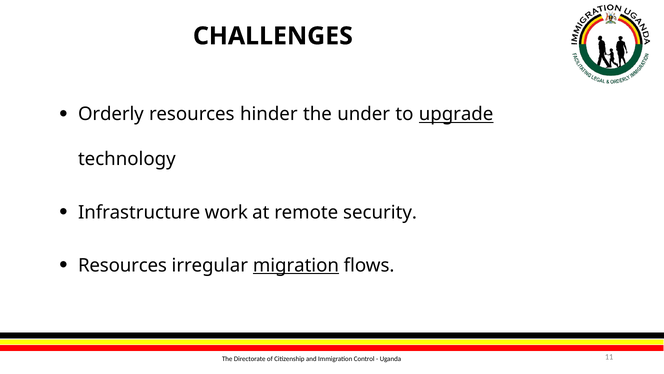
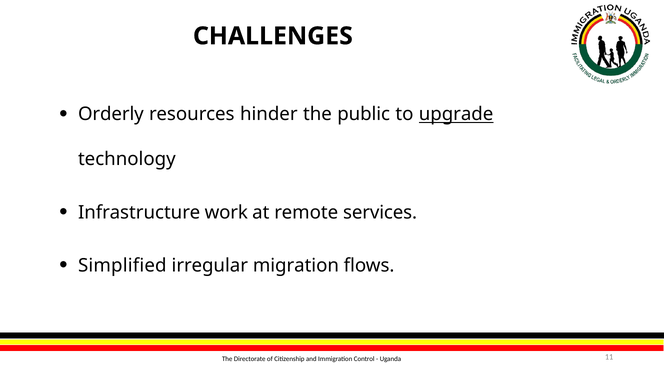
under: under -> public
security: security -> services
Resources at (122, 265): Resources -> Simplified
migration underline: present -> none
